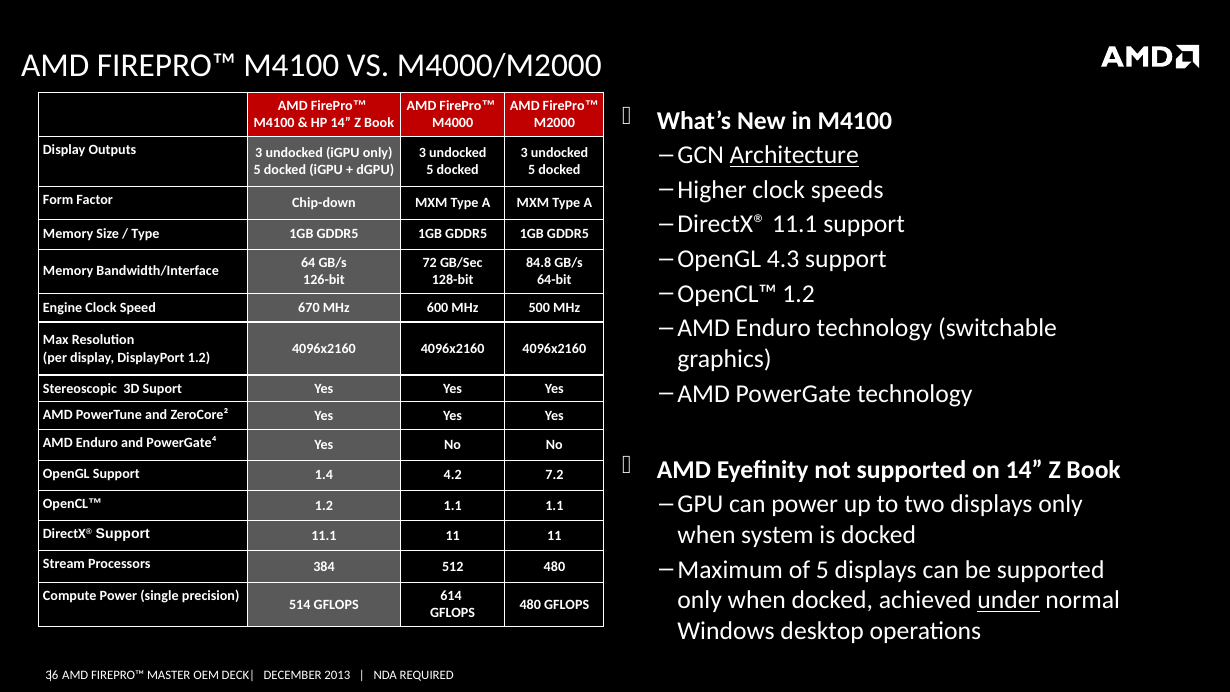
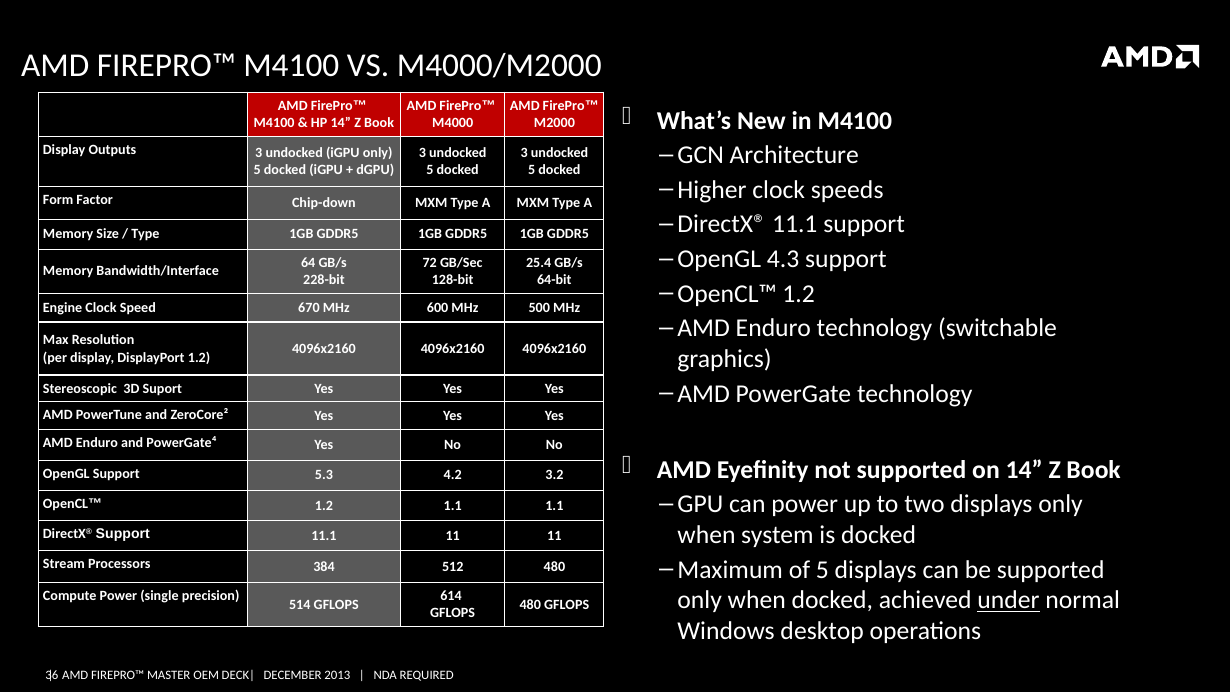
Architecture underline: present -> none
84.8: 84.8 -> 25.4
126-bit: 126-bit -> 228-bit
1.4: 1.4 -> 5.3
7.2: 7.2 -> 3.2
